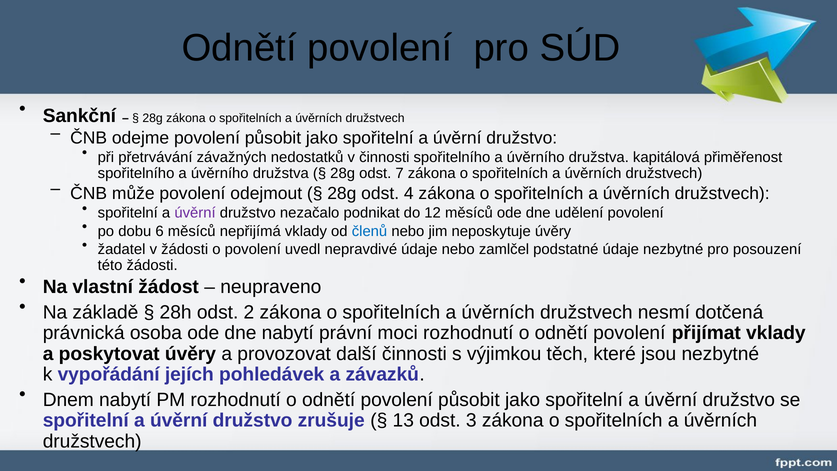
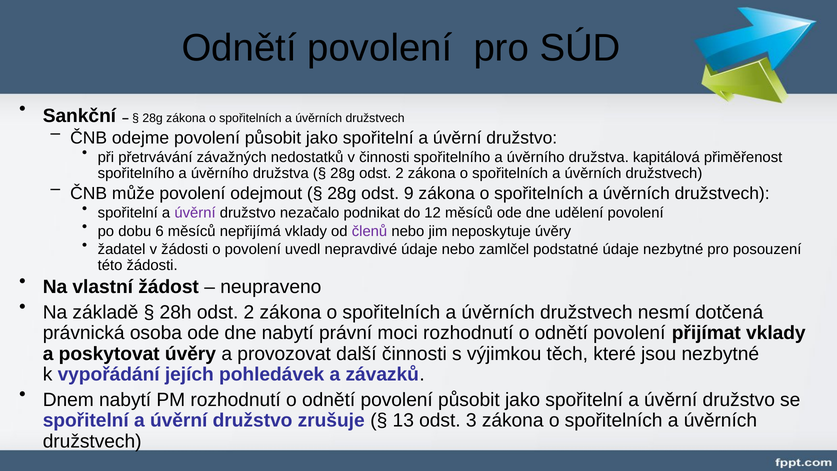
28g odst 7: 7 -> 2
4: 4 -> 9
členů colour: blue -> purple
